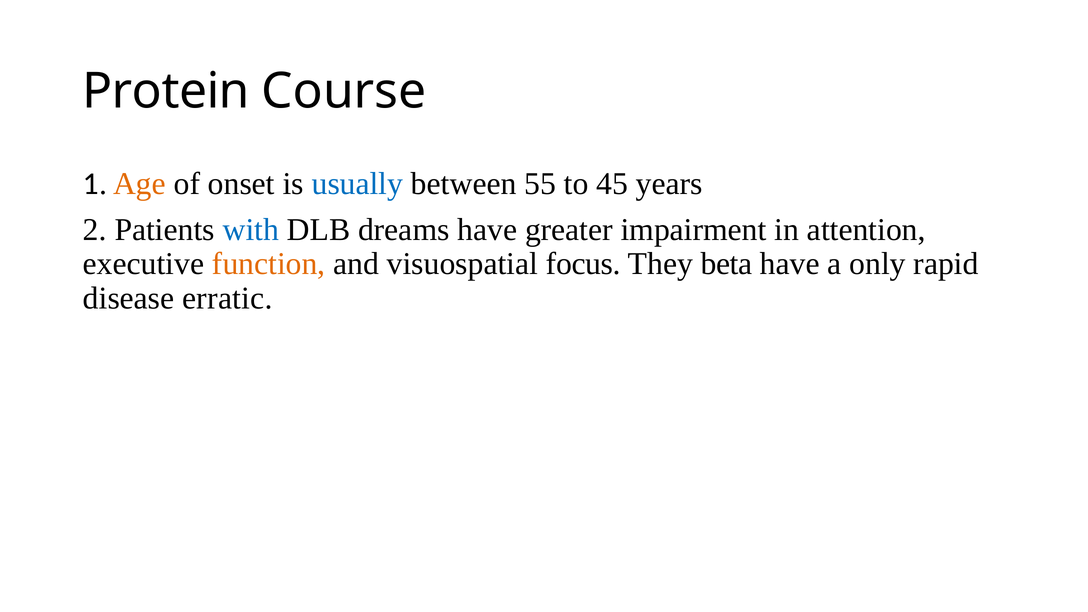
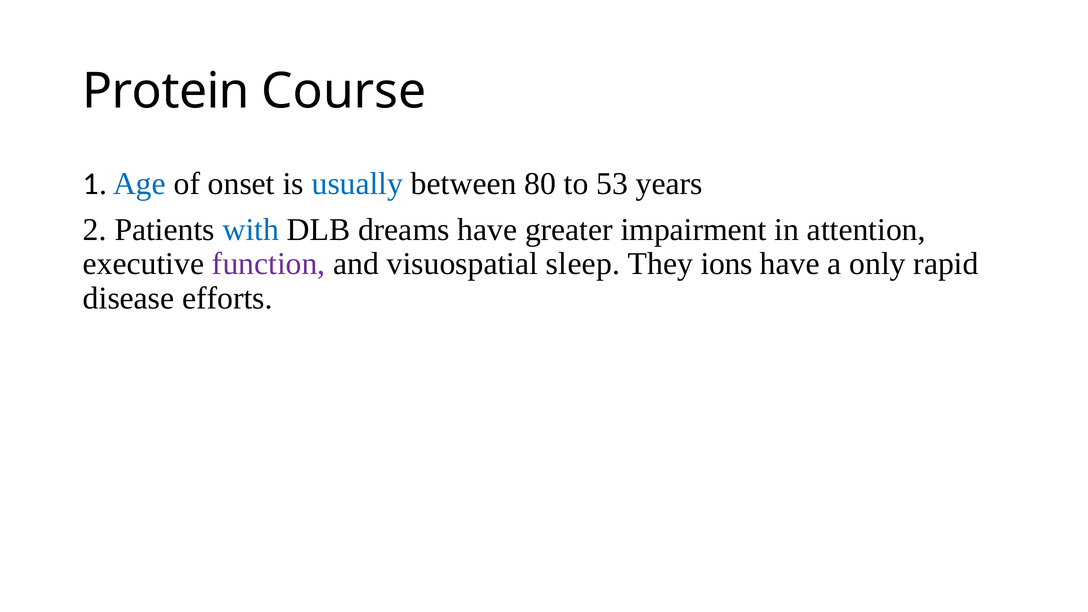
Age colour: orange -> blue
55: 55 -> 80
45: 45 -> 53
function colour: orange -> purple
focus: focus -> sleep
beta: beta -> ions
erratic: erratic -> efforts
